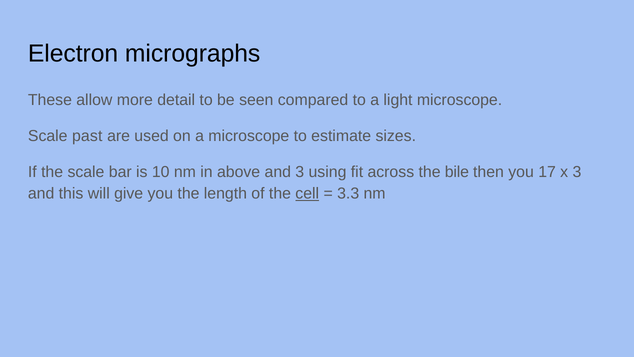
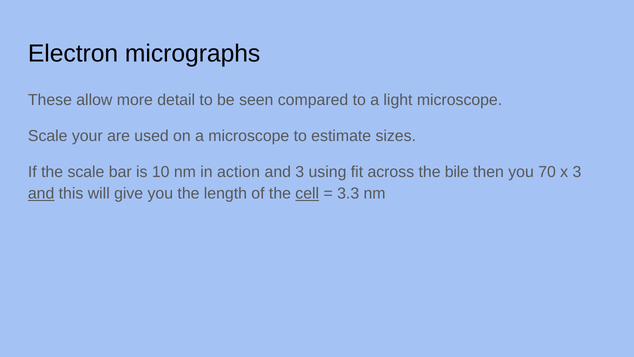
past: past -> your
above: above -> action
17: 17 -> 70
and at (41, 193) underline: none -> present
